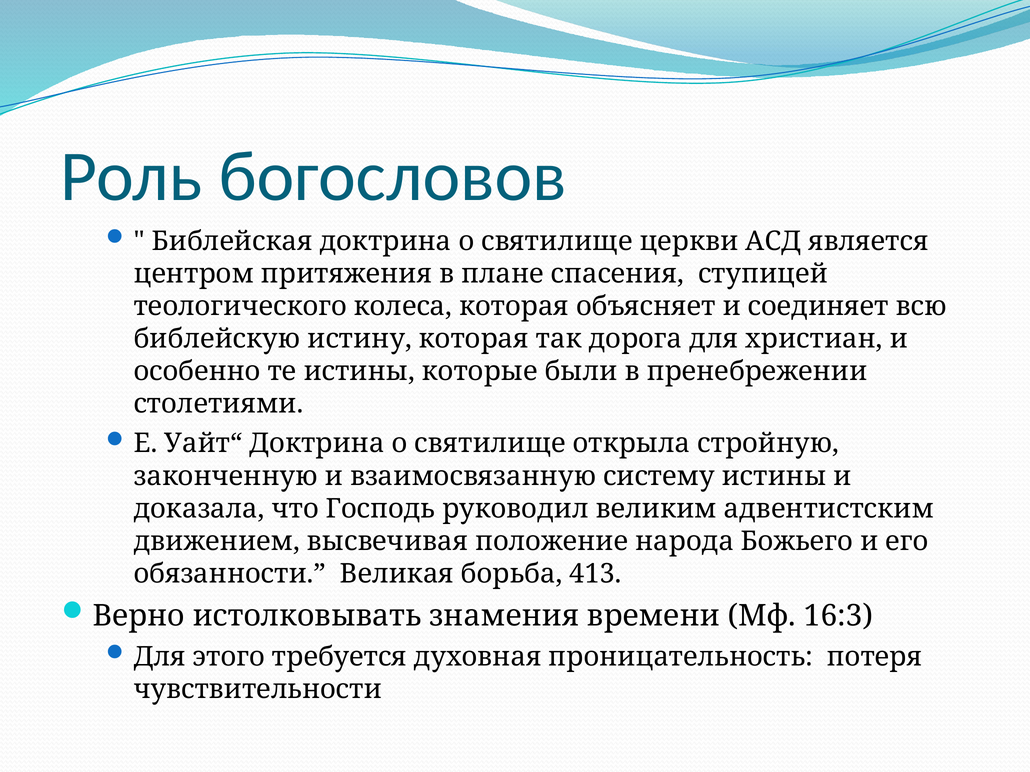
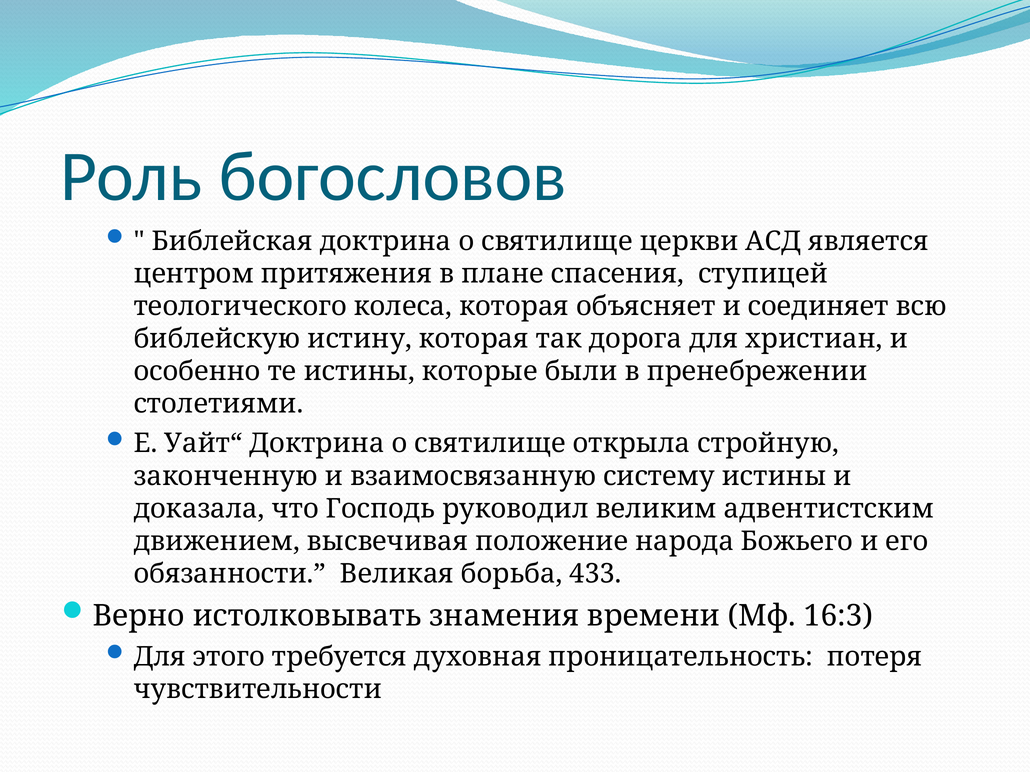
413: 413 -> 433
